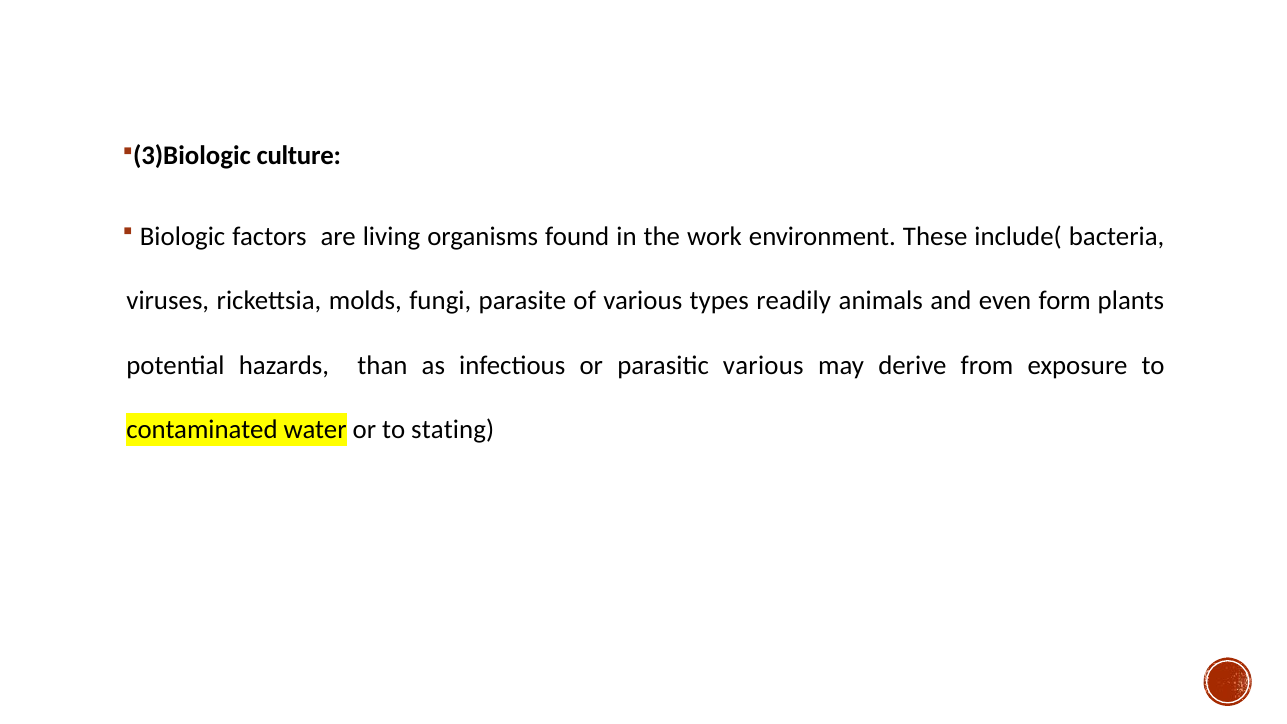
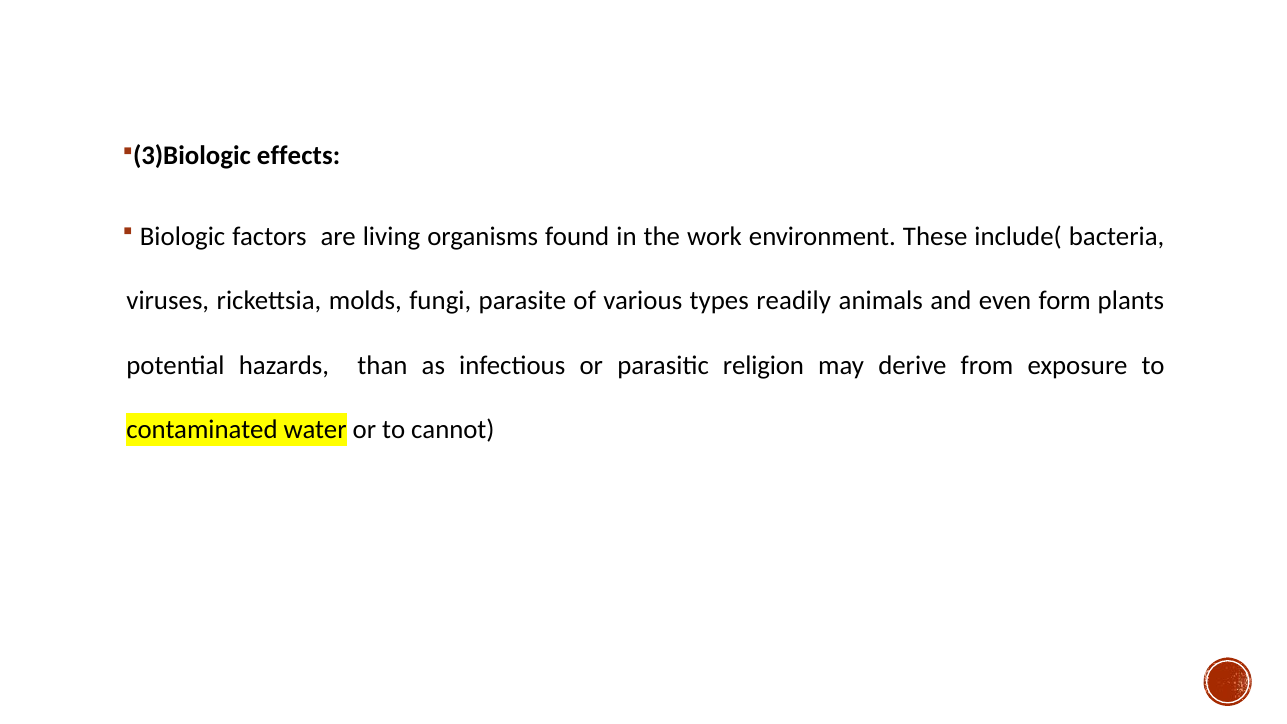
culture: culture -> effects
parasitic various: various -> religion
stating: stating -> cannot
